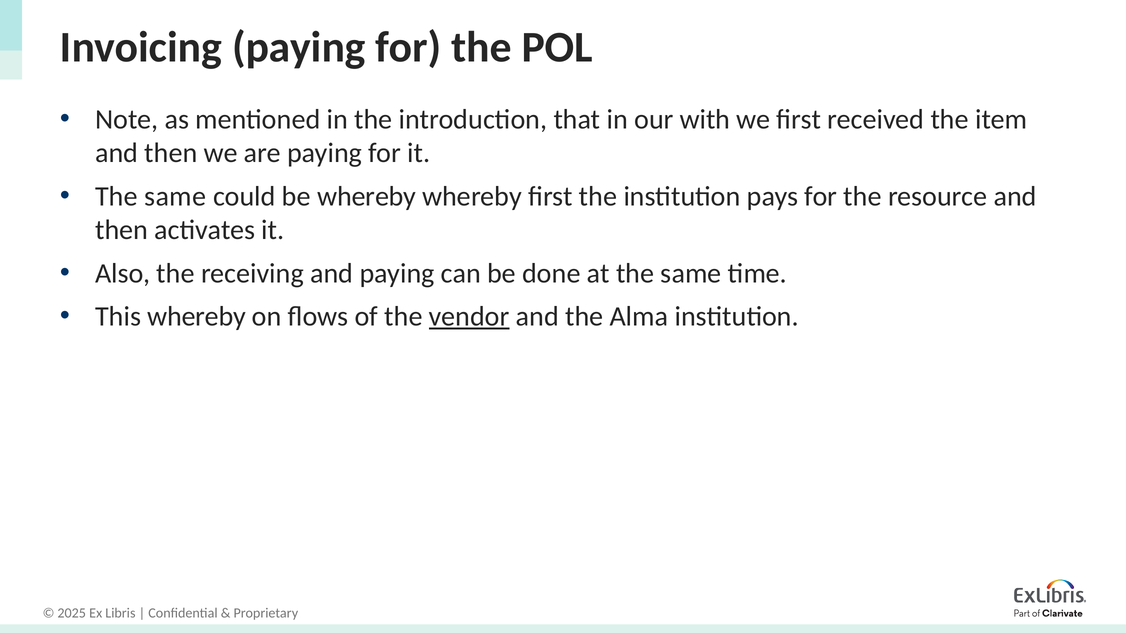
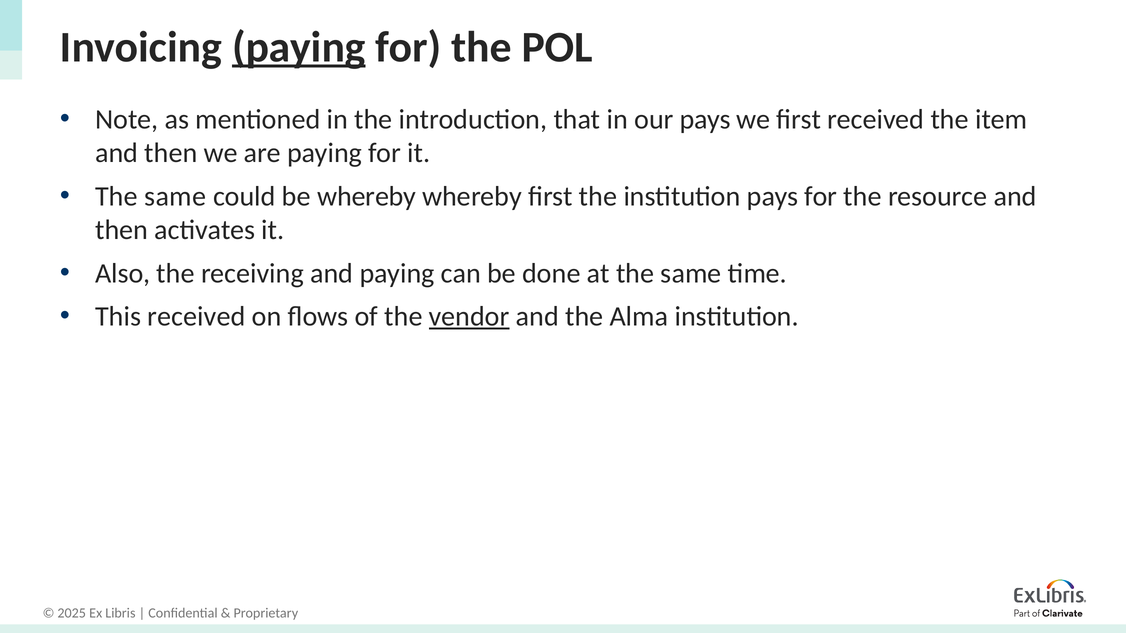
paying at (299, 47) underline: none -> present
our with: with -> pays
This whereby: whereby -> received
